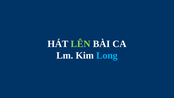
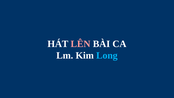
LÊN colour: light green -> pink
